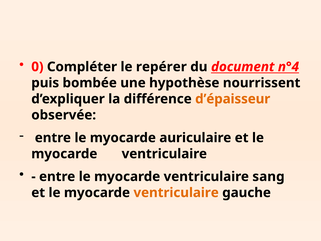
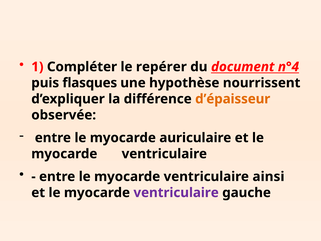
0: 0 -> 1
bombée: bombée -> flasques
sang: sang -> ainsi
ventriculaire at (176, 192) colour: orange -> purple
